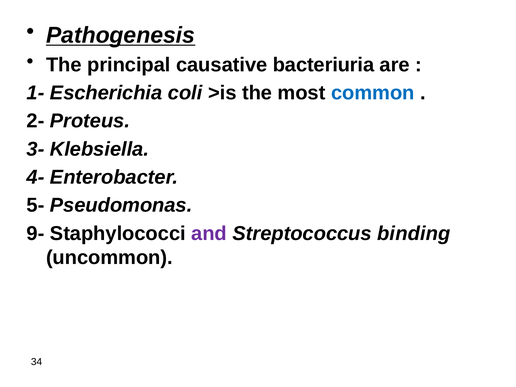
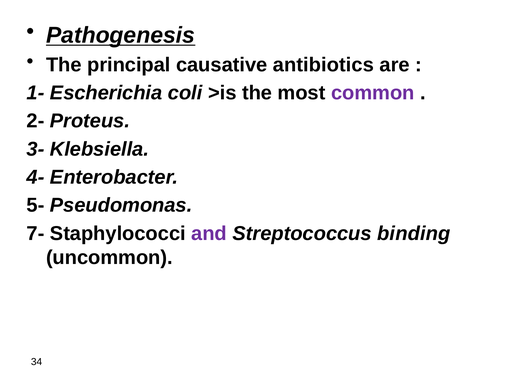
bacteriuria: bacteriuria -> antibiotics
common colour: blue -> purple
9-: 9- -> 7-
